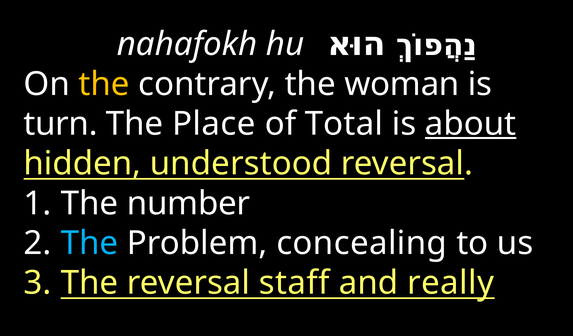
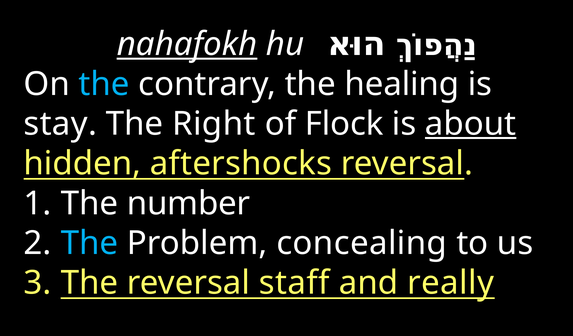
nahafokh underline: none -> present
the at (104, 84) colour: yellow -> light blue
woman: woman -> healing
turn: turn -> stay
Place: Place -> Right
Total: Total -> Flock
understood: understood -> aftershocks
